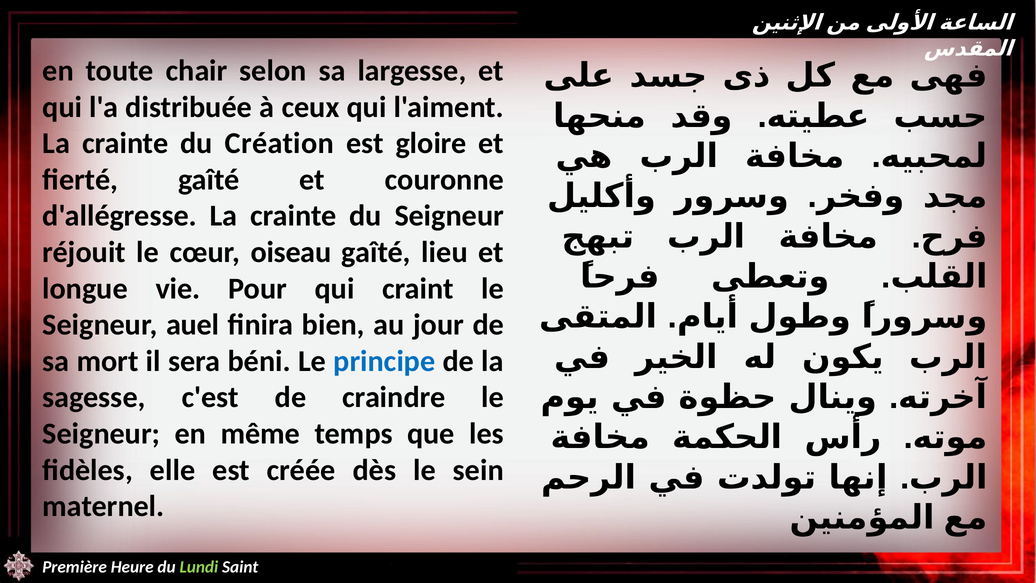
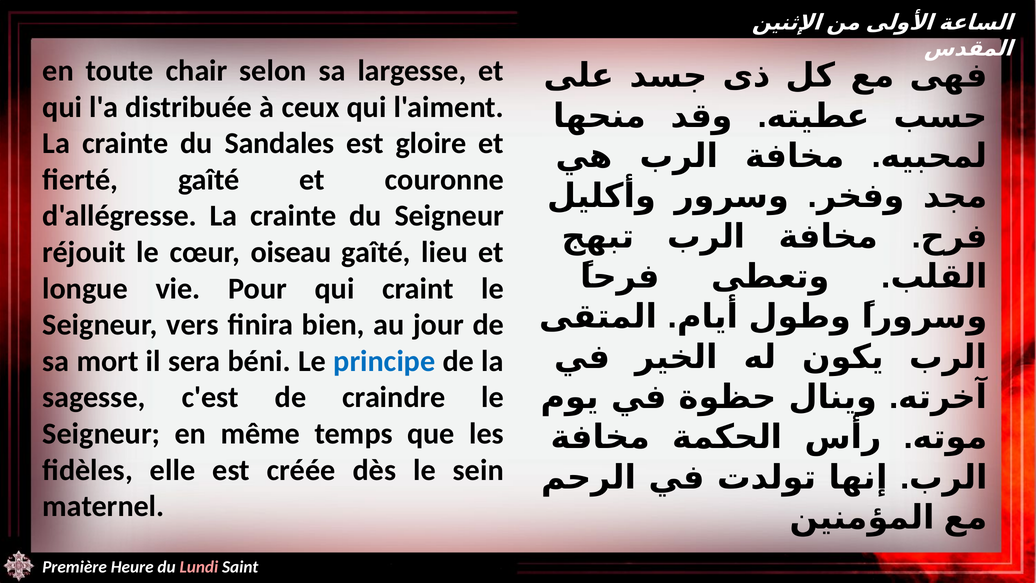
Création: Création -> Sandales
auel: auel -> vers
Lundi colour: light green -> pink
